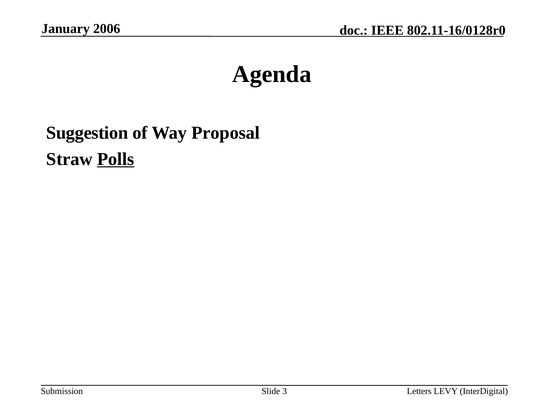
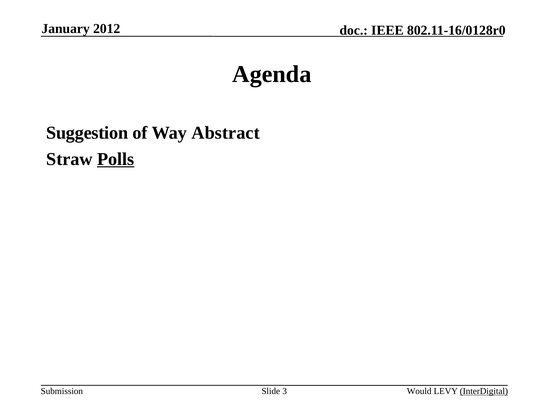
2006: 2006 -> 2012
Proposal: Proposal -> Abstract
Letters: Letters -> Would
InterDigital underline: none -> present
